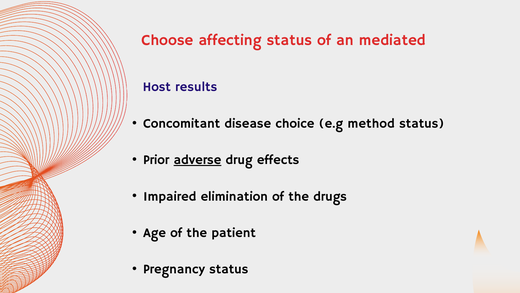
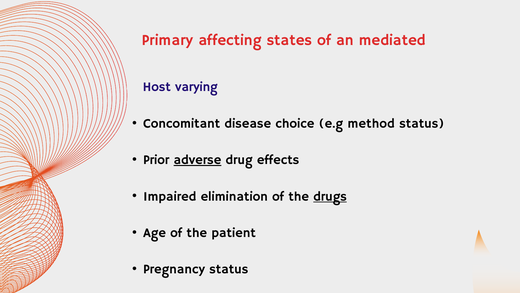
Choose: Choose -> Primary
affecting status: status -> states
results: results -> varying
drugs underline: none -> present
